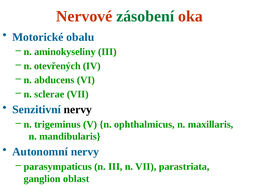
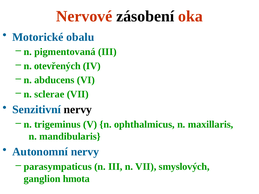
zásobení colour: green -> black
aminokyseliny: aminokyseliny -> pigmentovaná
parastriata: parastriata -> smyslových
oblast: oblast -> hmota
